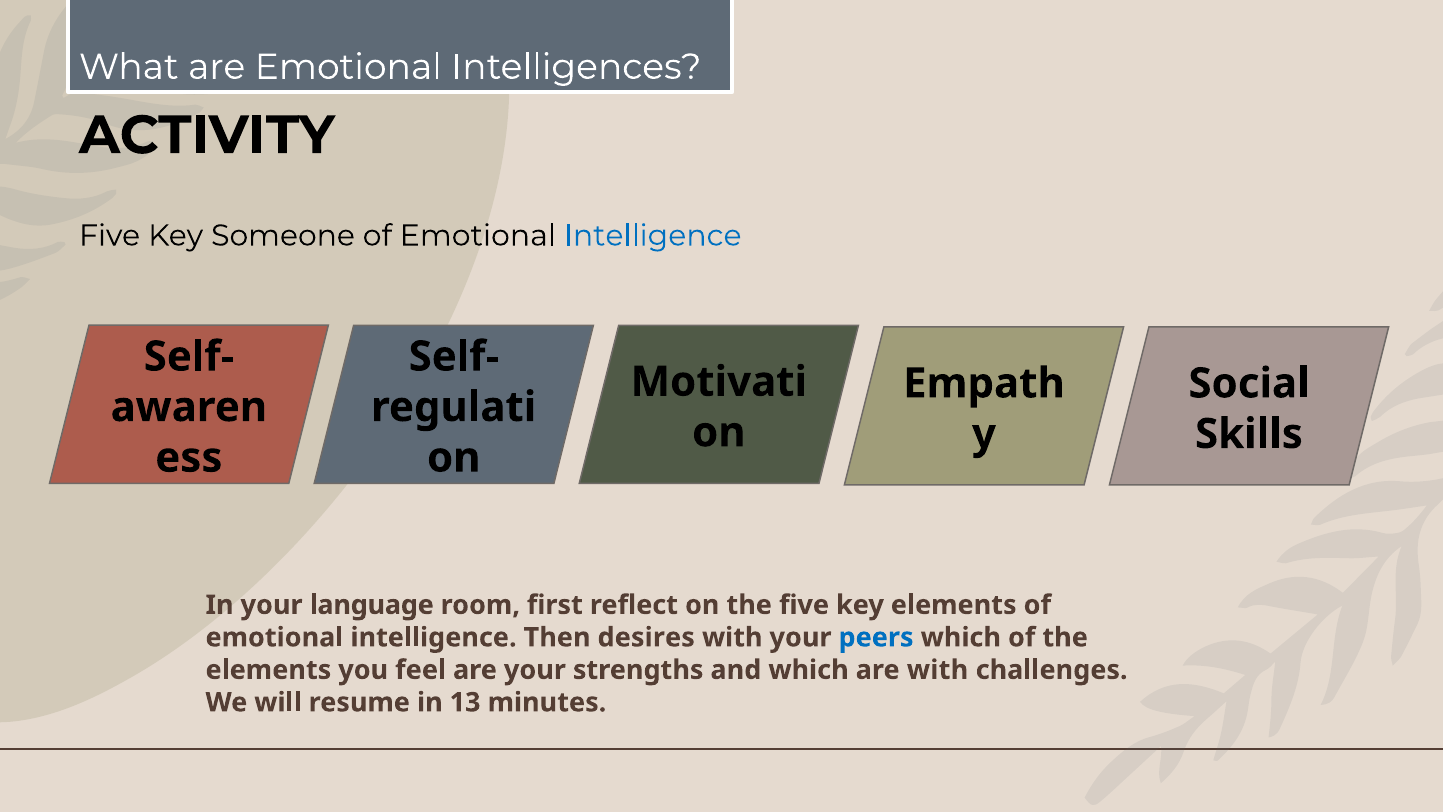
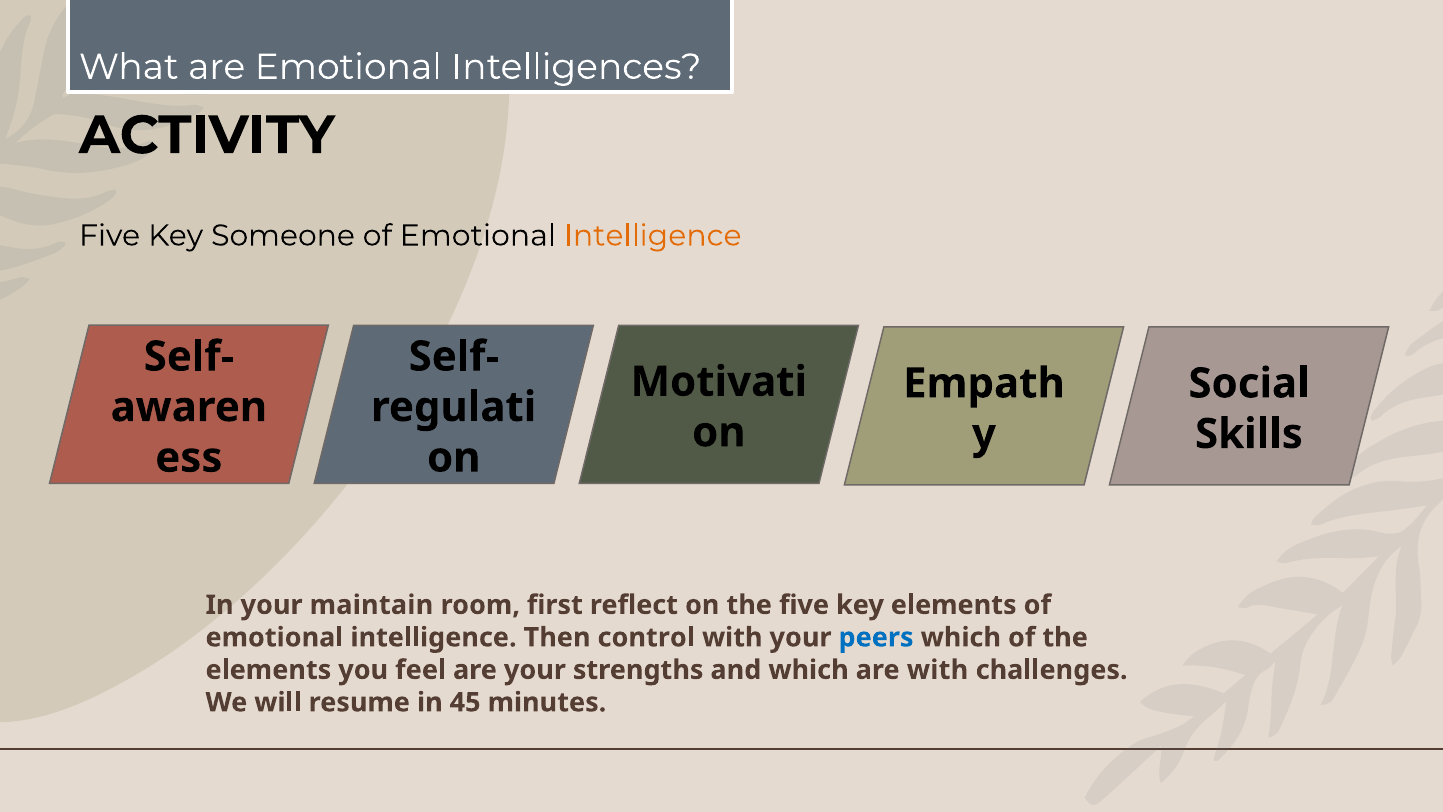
Intelligence at (653, 236) colour: blue -> orange
language: language -> maintain
desires: desires -> control
13: 13 -> 45
